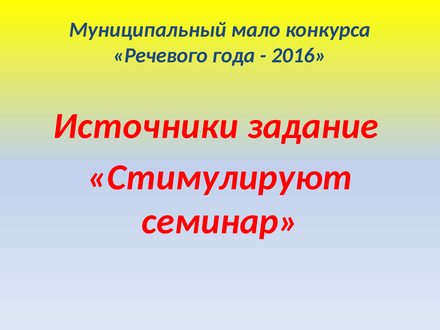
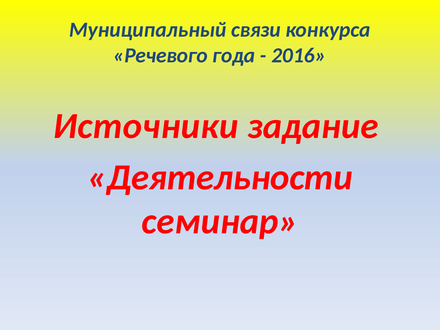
мало: мало -> связи
Стимулируют: Стимулируют -> Деятельности
